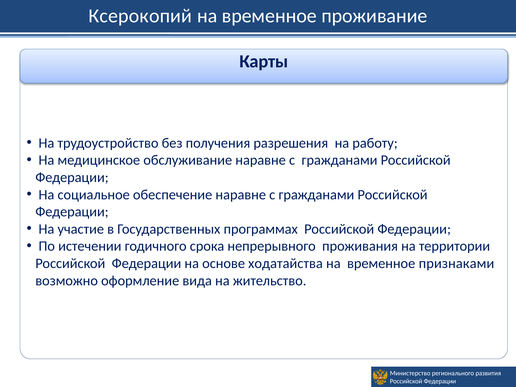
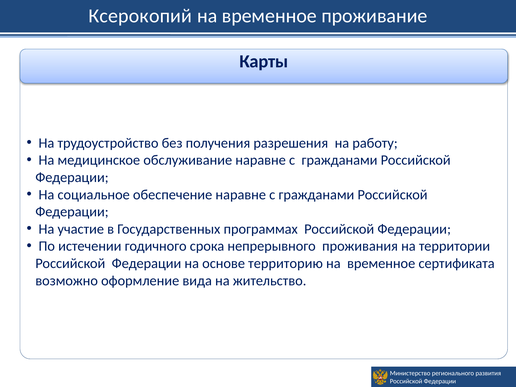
ходатайства: ходатайства -> территорию
признаками: признаками -> сертификата
